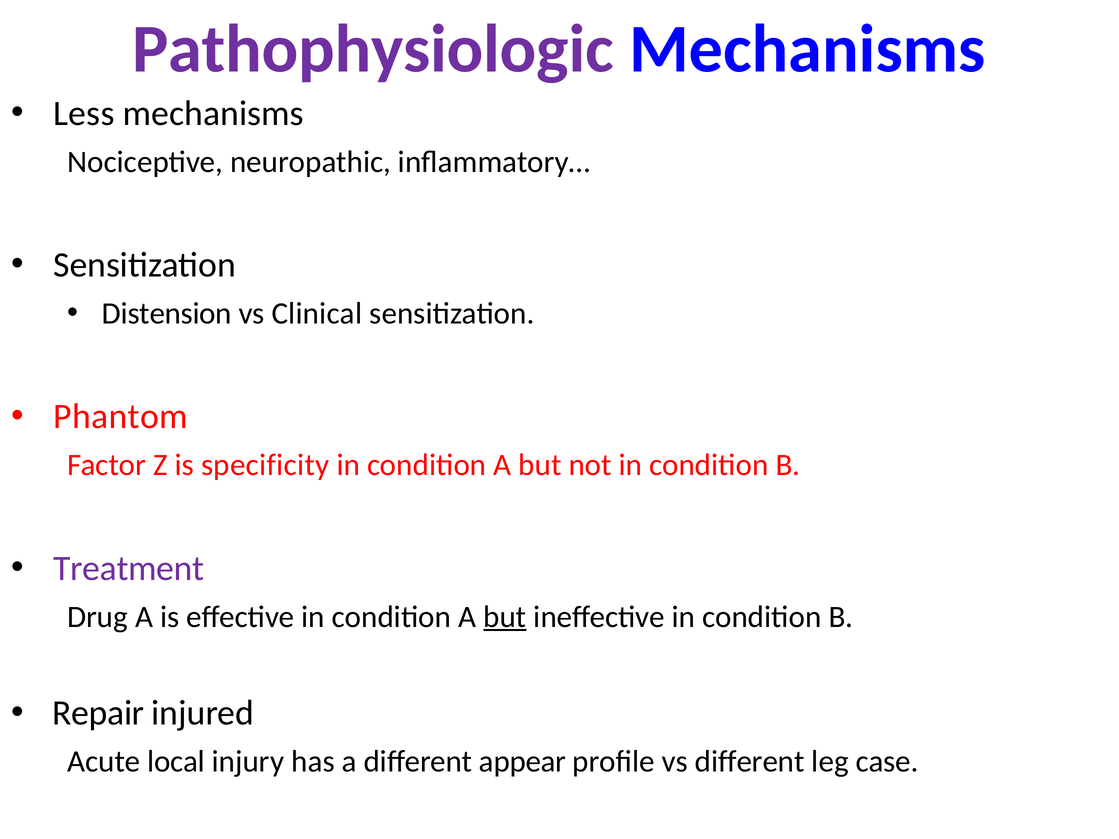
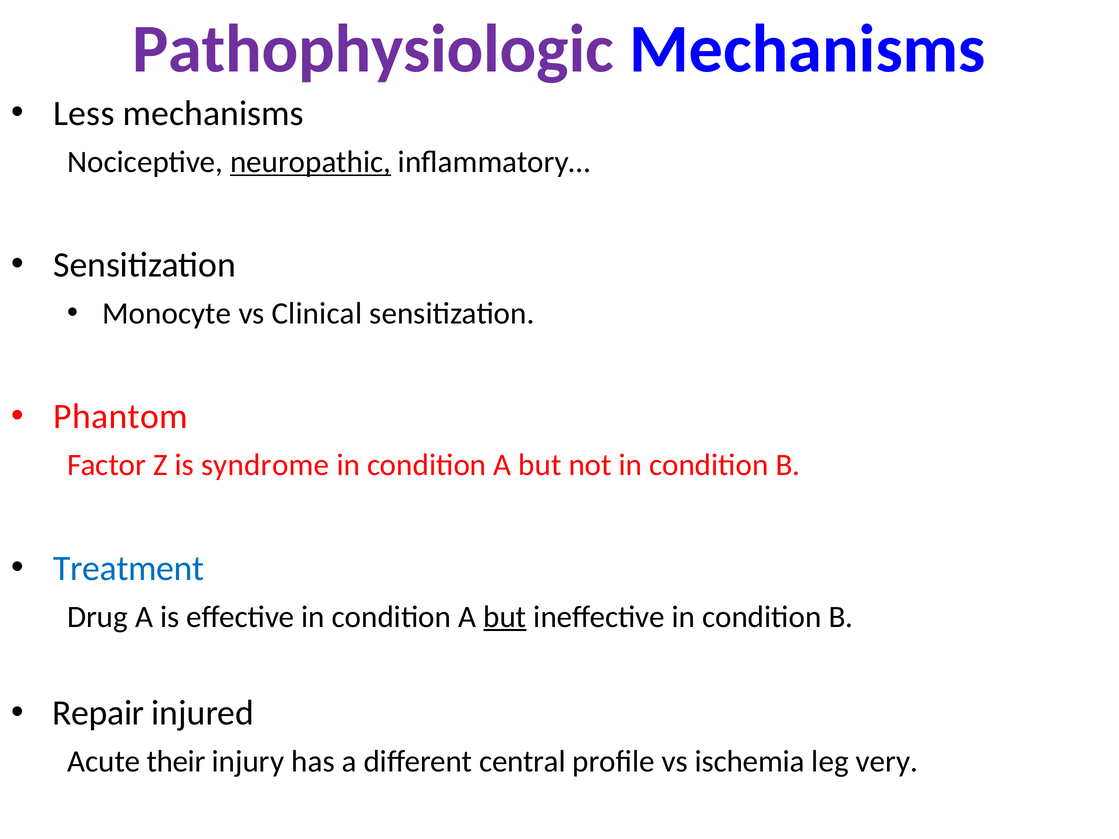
neuropathic underline: none -> present
Distension: Distension -> Monocyte
specificity: specificity -> syndrome
Treatment colour: purple -> blue
local: local -> their
appear: appear -> central
vs different: different -> ischemia
case: case -> very
